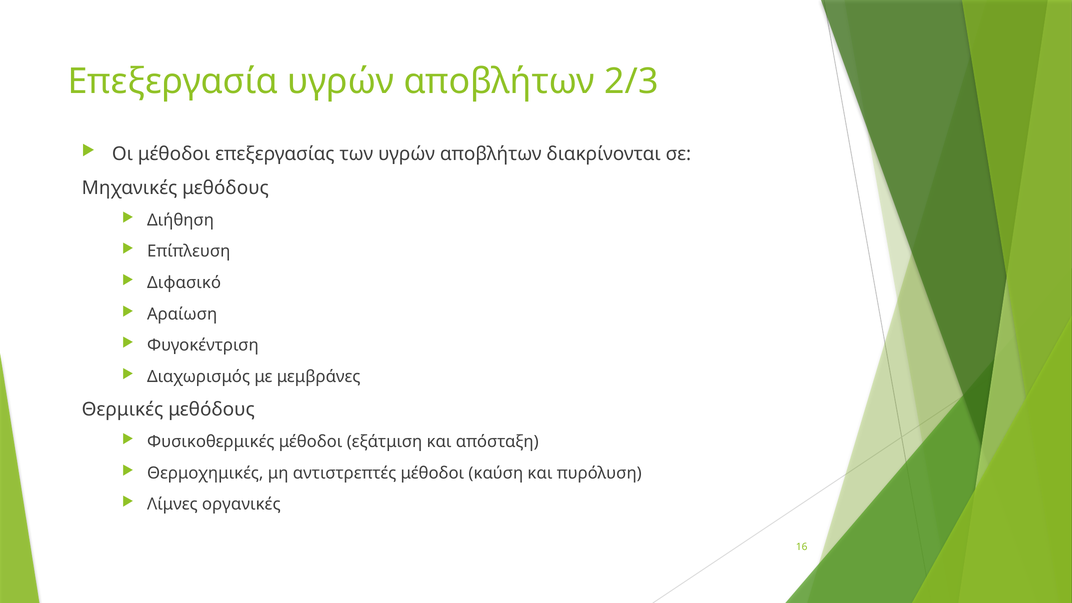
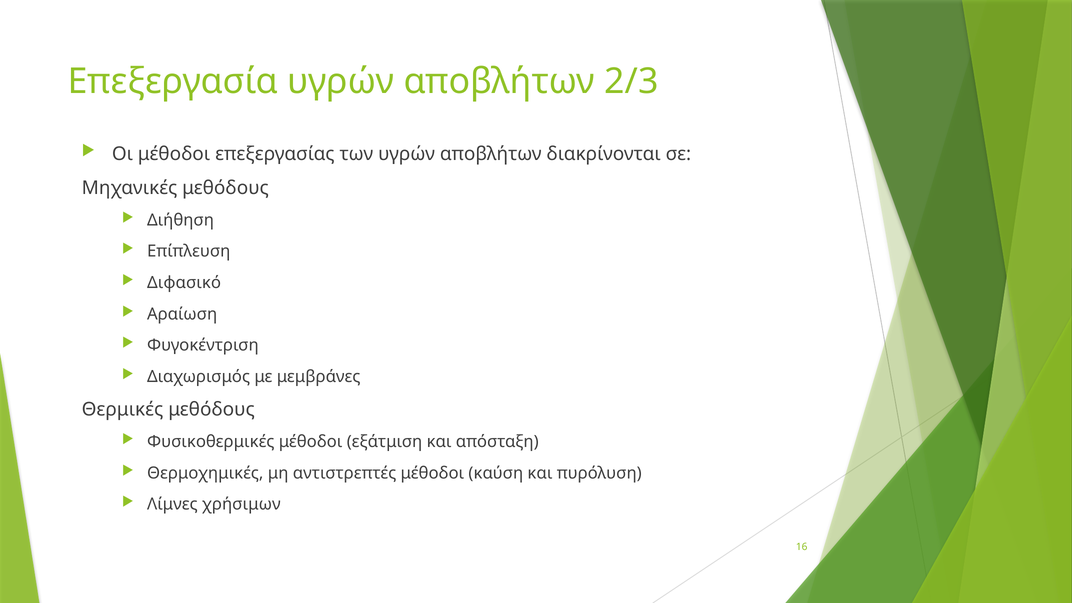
οργανικές: οργανικές -> χρήσιμων
